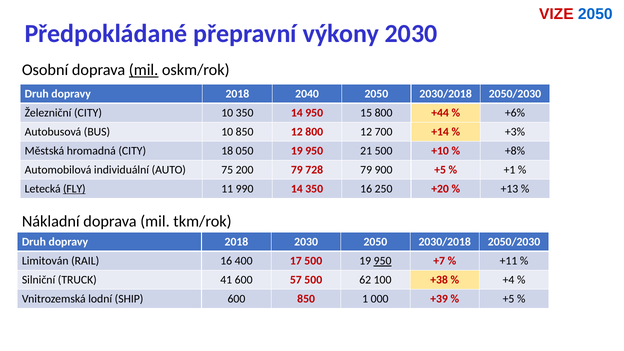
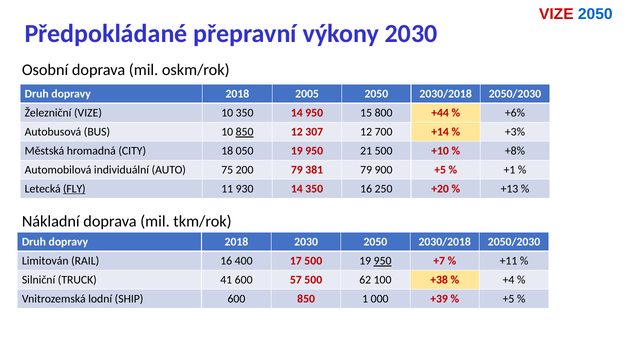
mil at (144, 70) underline: present -> none
2040: 2040 -> 2005
Železniční CITY: CITY -> VIZE
850 at (245, 132) underline: none -> present
12 800: 800 -> 307
728: 728 -> 381
990: 990 -> 930
